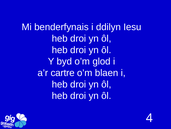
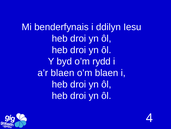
glod: glod -> rydd
a’r cartre: cartre -> blaen
